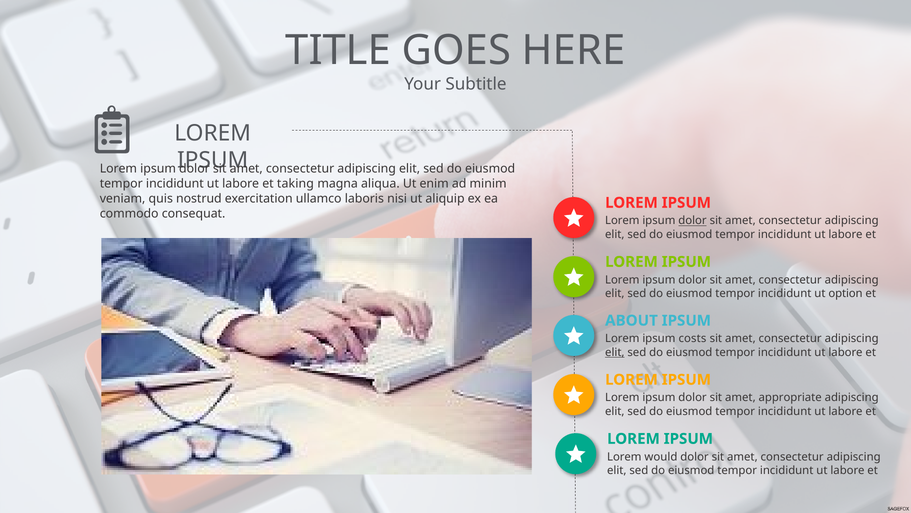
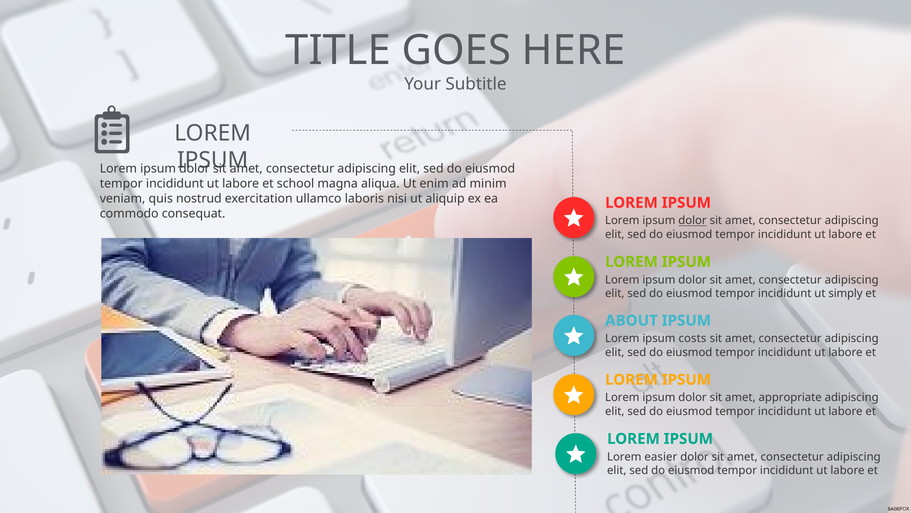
taking: taking -> school
option: option -> simply
elit at (615, 352) underline: present -> none
would: would -> easier
